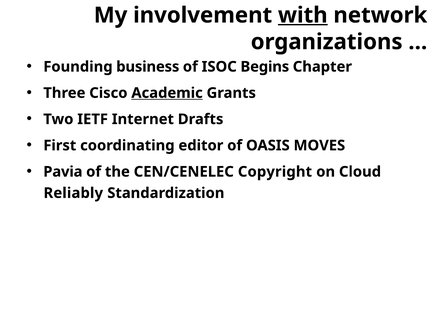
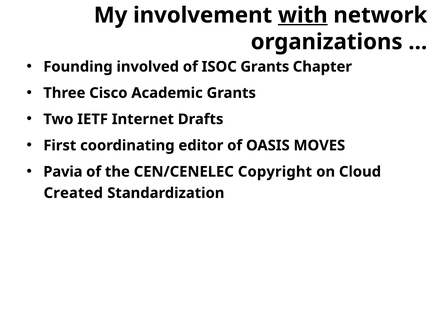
business: business -> involved
ISOC Begins: Begins -> Grants
Academic underline: present -> none
Reliably: Reliably -> Created
